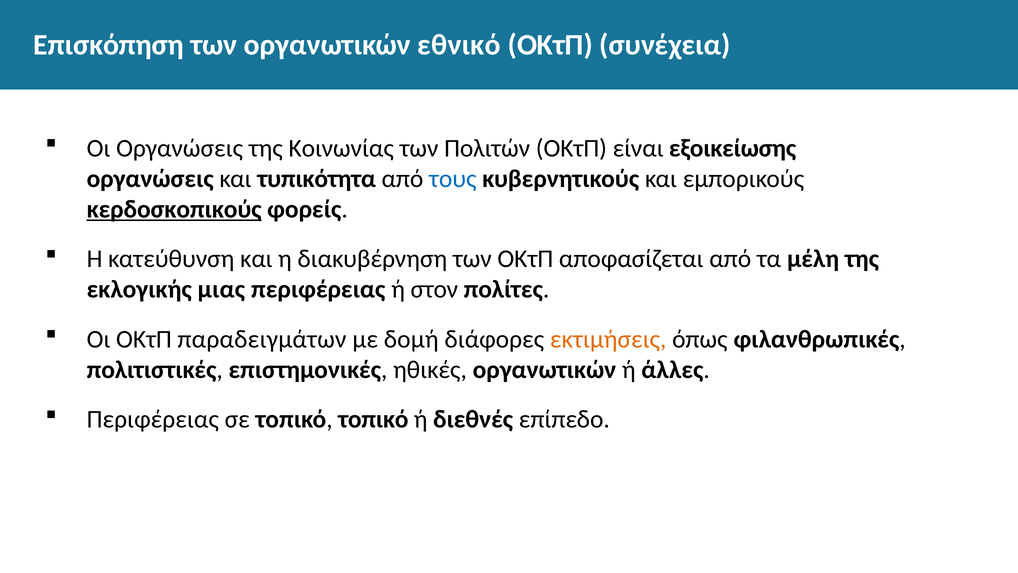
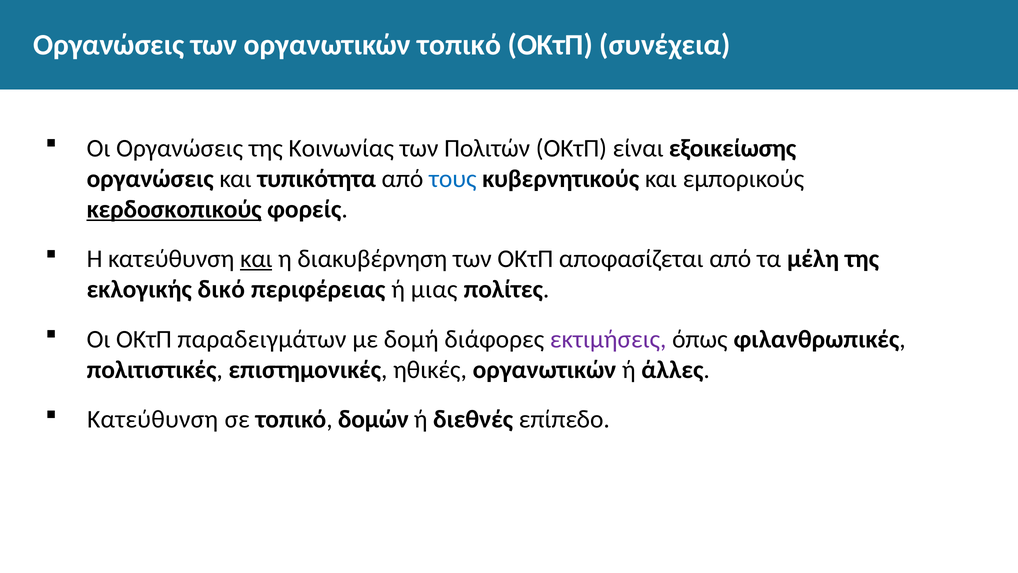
Επισκόπηση at (109, 45): Επισκόπηση -> Οργανώσεις
οργανωτικών εθνικό: εθνικό -> τοπικό
και at (256, 259) underline: none -> present
μιας: μιας -> δικό
στον: στον -> μιας
εκτιμήσεις colour: orange -> purple
Περιφέρειας at (153, 419): Περιφέρειας -> Κατεύθυνση
τοπικό τοπικό: τοπικό -> δομών
